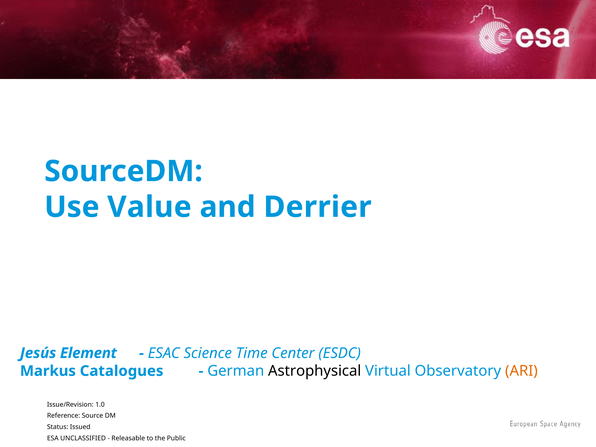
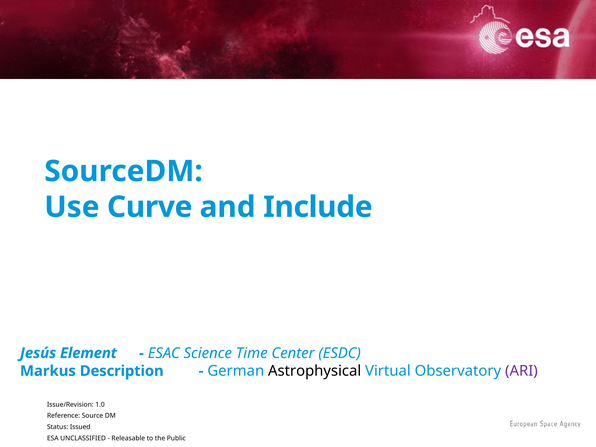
Value: Value -> Curve
Derrier: Derrier -> Include
Catalogues: Catalogues -> Description
ARI colour: orange -> purple
